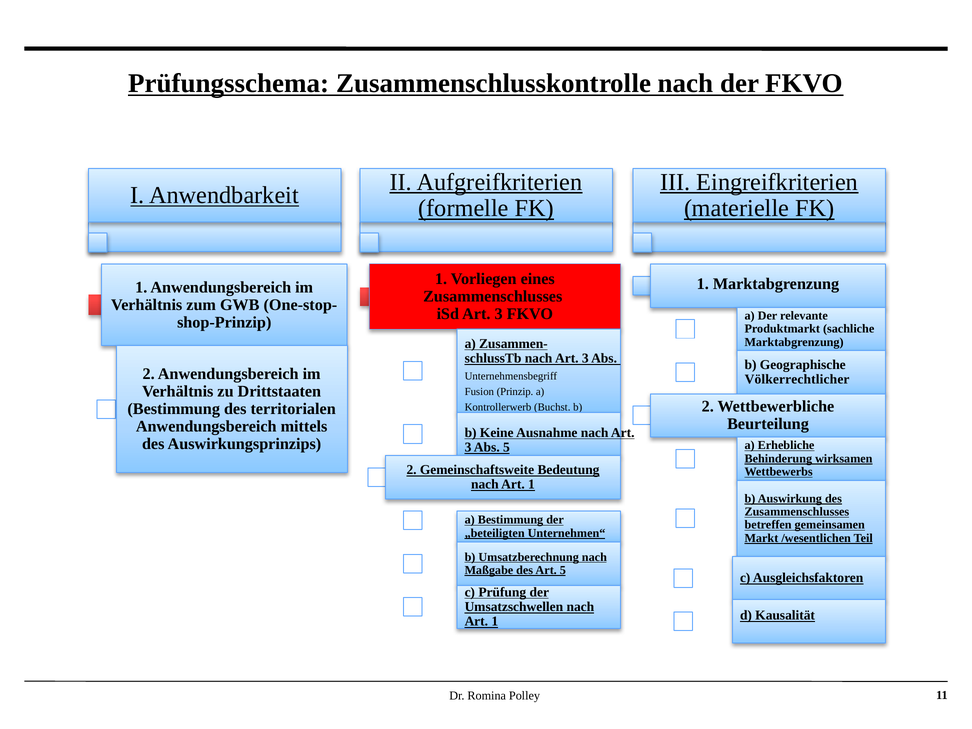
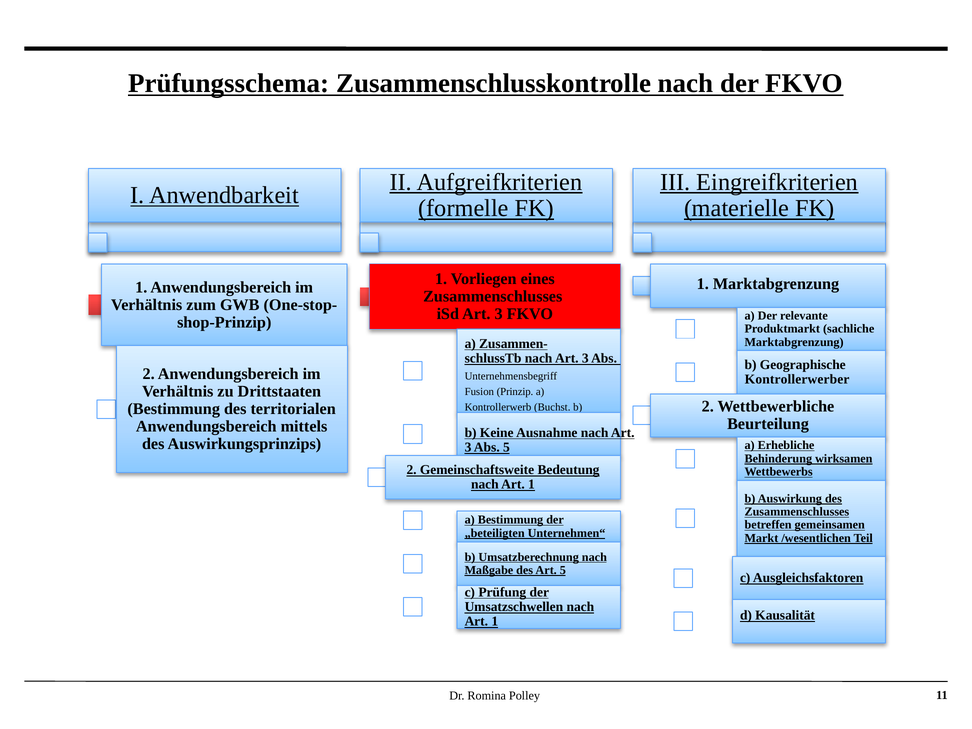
Völkerrechtlicher: Völkerrechtlicher -> Kontrollerwerber
